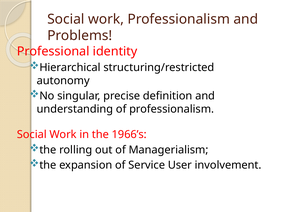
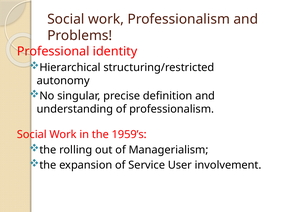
1966’s: 1966’s -> 1959’s
